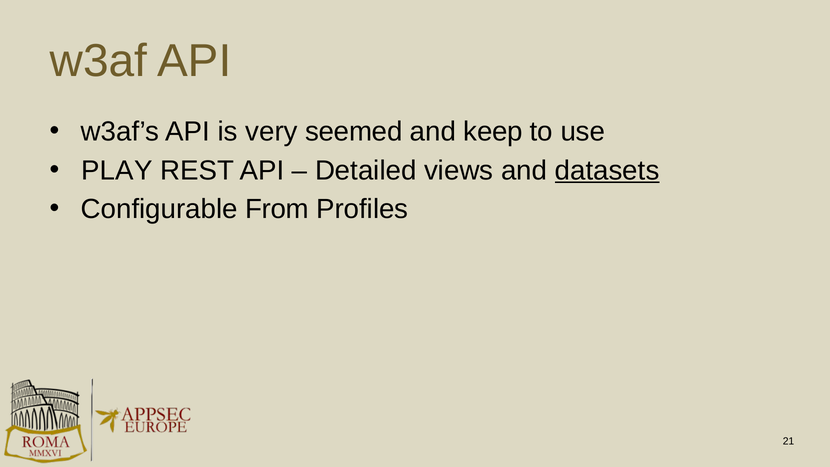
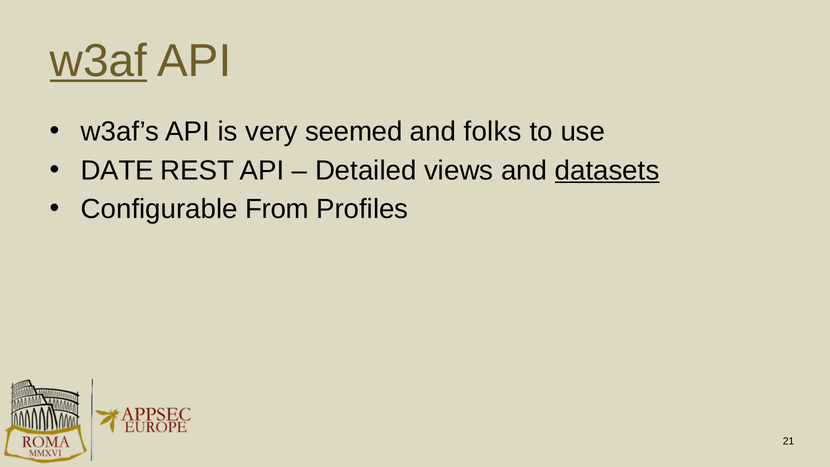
w3af underline: none -> present
keep: keep -> folks
PLAY: PLAY -> DATE
